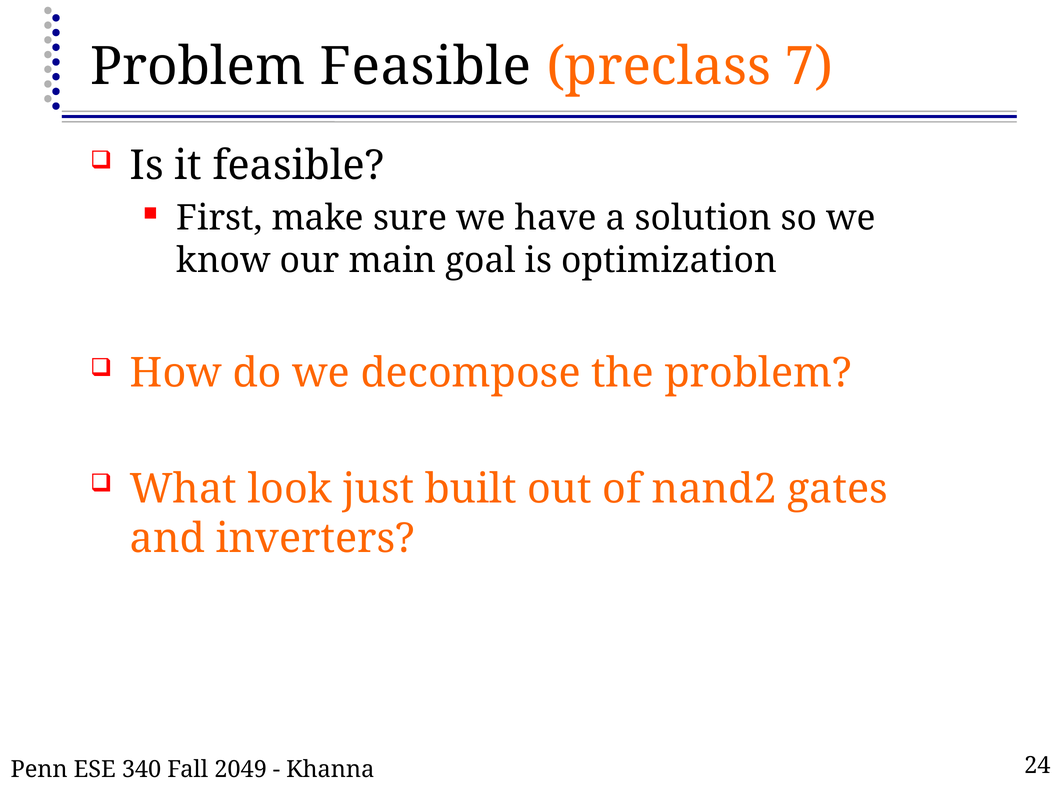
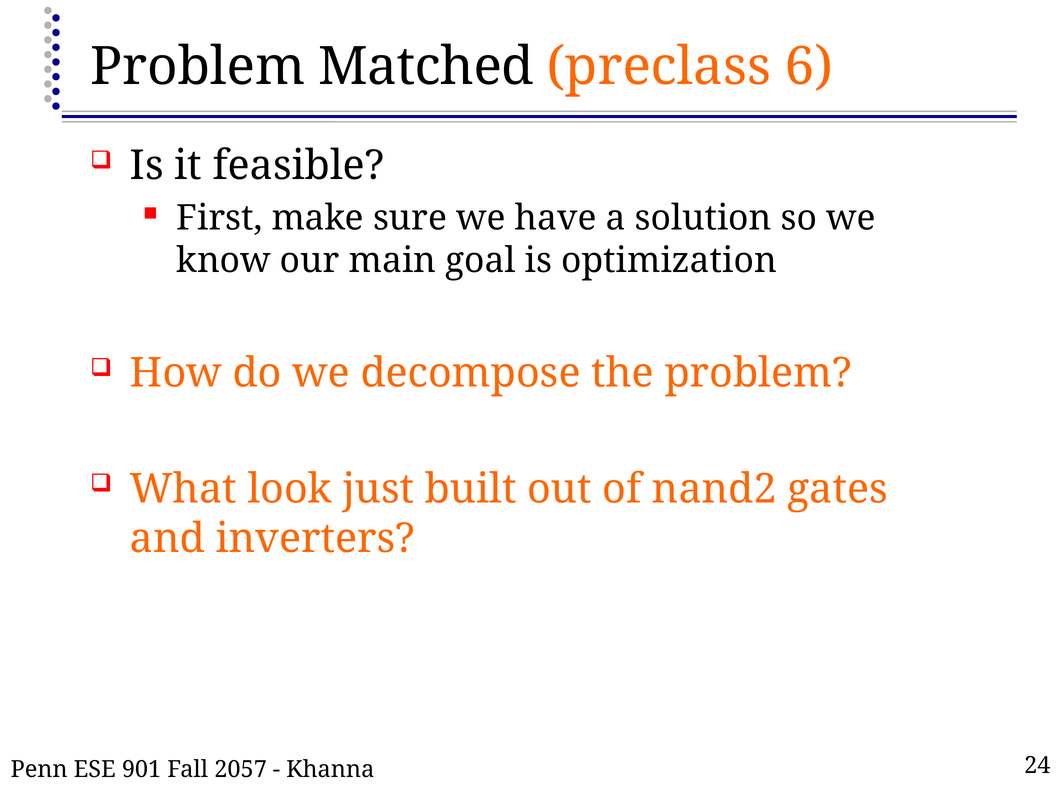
Problem Feasible: Feasible -> Matched
7: 7 -> 6
340: 340 -> 901
2049: 2049 -> 2057
